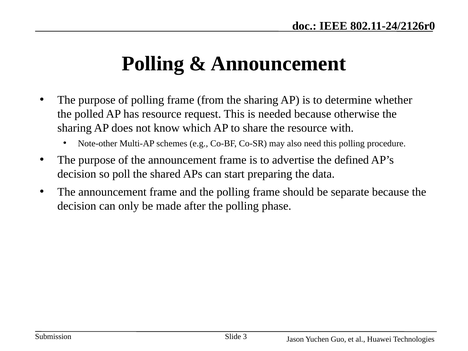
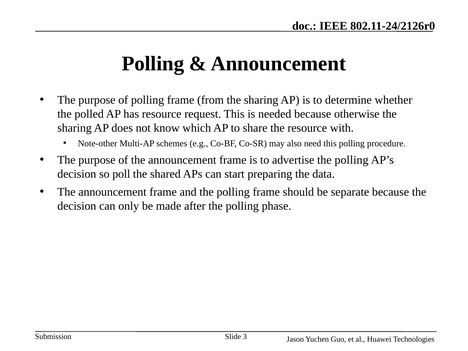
advertise the defined: defined -> polling
